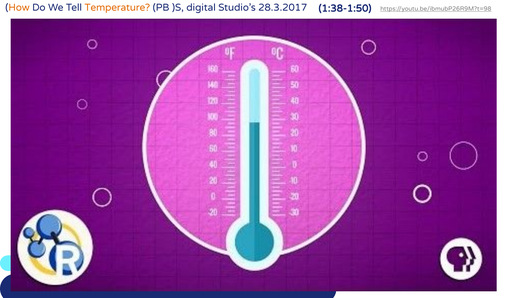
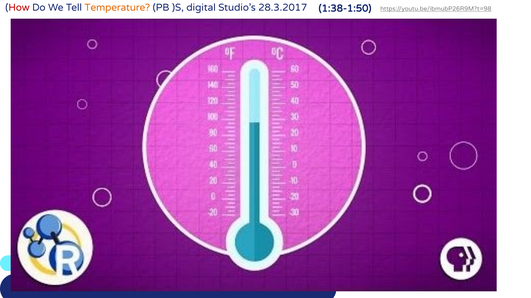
How colour: orange -> red
